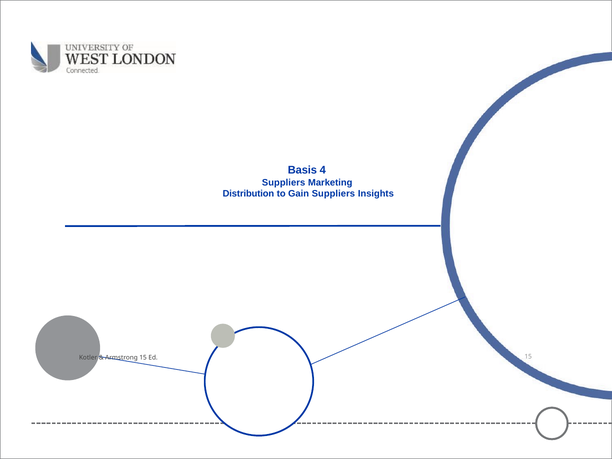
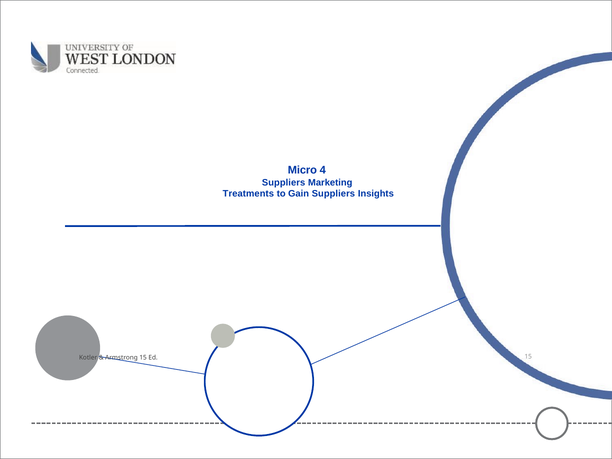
Basis: Basis -> Micro
Distribution: Distribution -> Treatments
